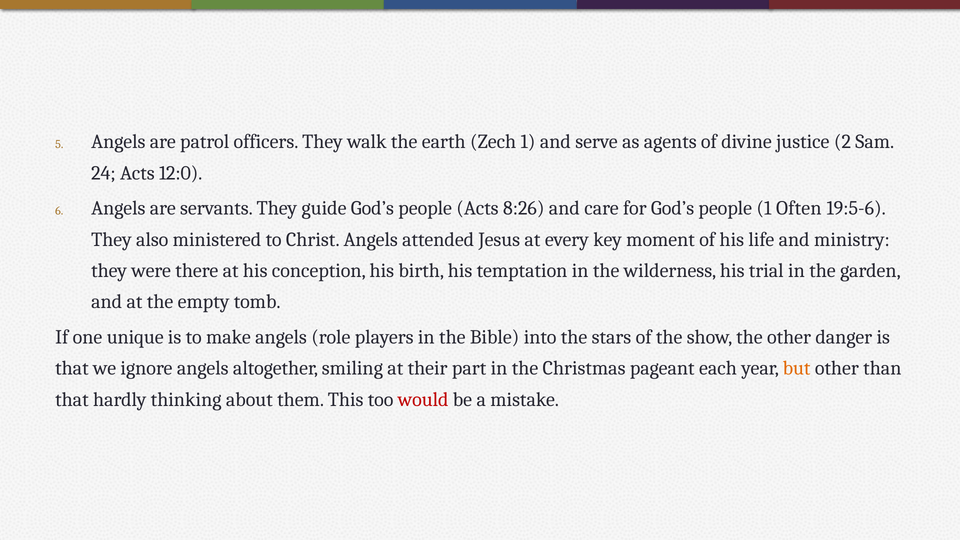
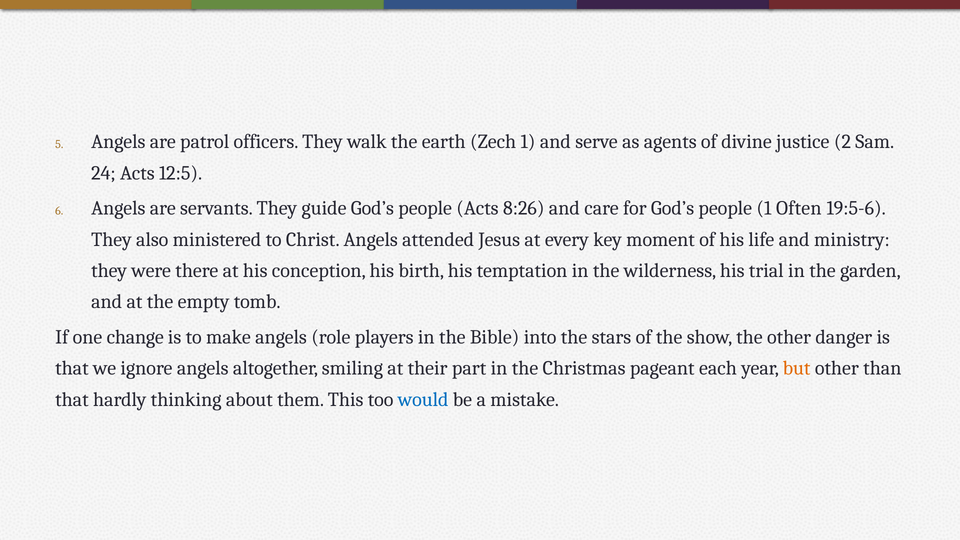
12:0: 12:0 -> 12:5
unique: unique -> change
would colour: red -> blue
